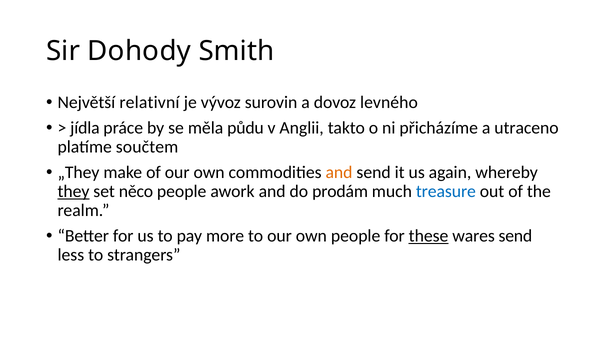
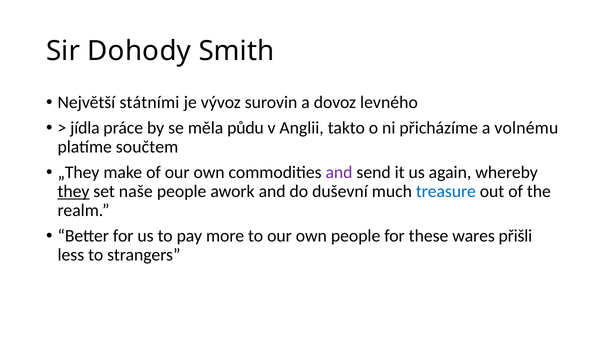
relativní: relativní -> státními
utraceno: utraceno -> volnému
and at (339, 172) colour: orange -> purple
něco: něco -> naše
prodám: prodám -> duševní
these underline: present -> none
wares send: send -> přišli
